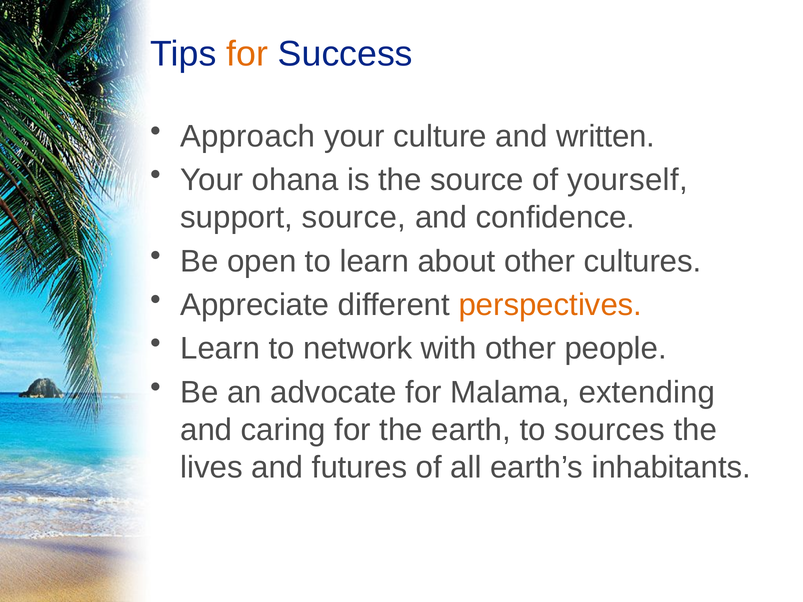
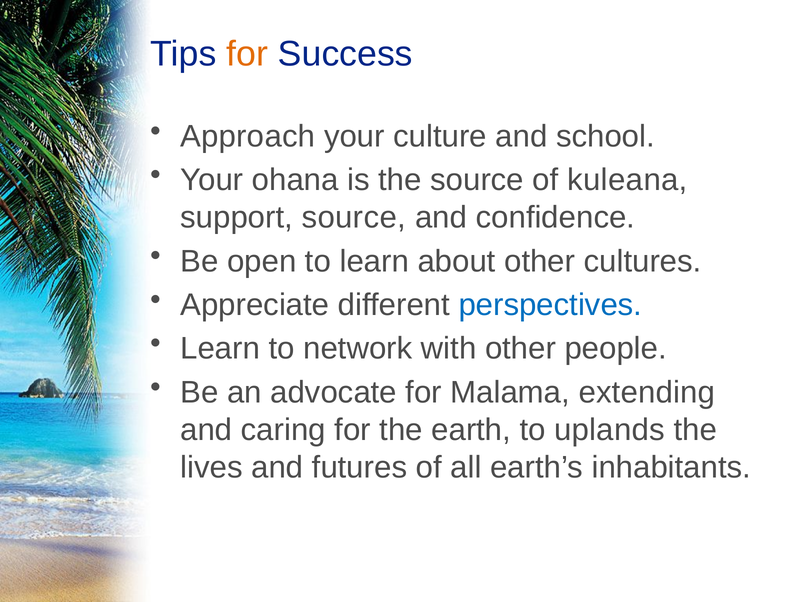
written: written -> school
yourself: yourself -> kuleana
perspectives colour: orange -> blue
sources: sources -> uplands
